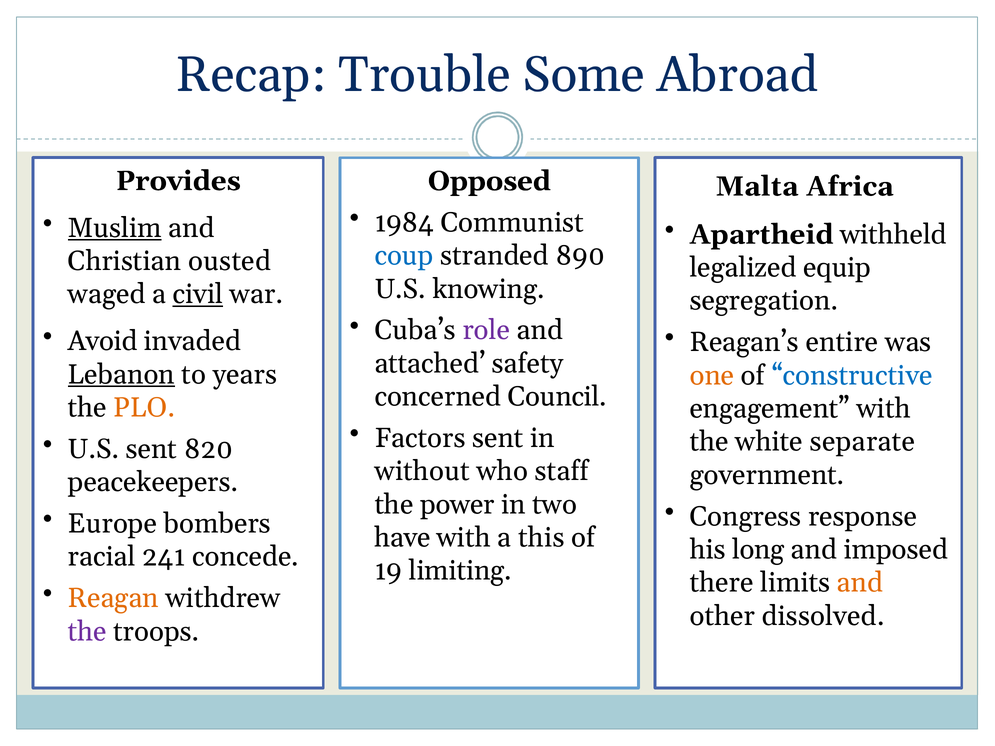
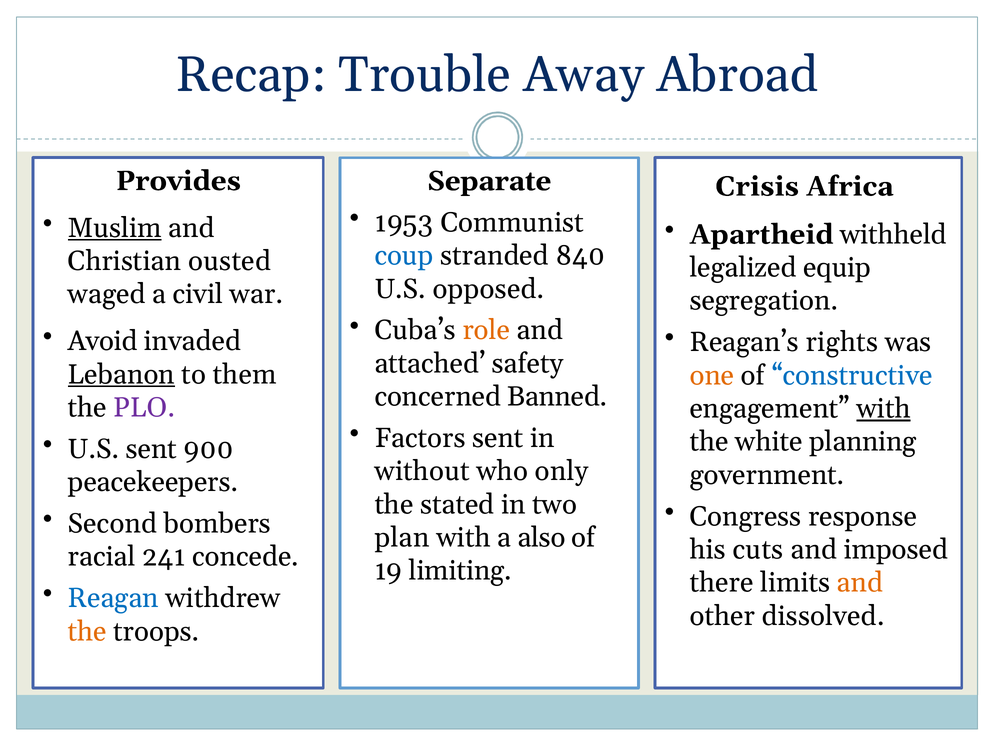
Some: Some -> Away
Opposed: Opposed -> Separate
Malta: Malta -> Crisis
1984: 1984 -> 1953
890: 890 -> 840
knowing: knowing -> opposed
civil underline: present -> none
role colour: purple -> orange
entire: entire -> rights
years: years -> them
Council: Council -> Banned
PLO colour: orange -> purple
with at (884, 409) underline: none -> present
separate: separate -> planning
820: 820 -> 900
staff: staff -> only
power: power -> stated
Europe: Europe -> Second
have: have -> plan
this: this -> also
long: long -> cuts
Reagan colour: orange -> blue
the at (87, 632) colour: purple -> orange
